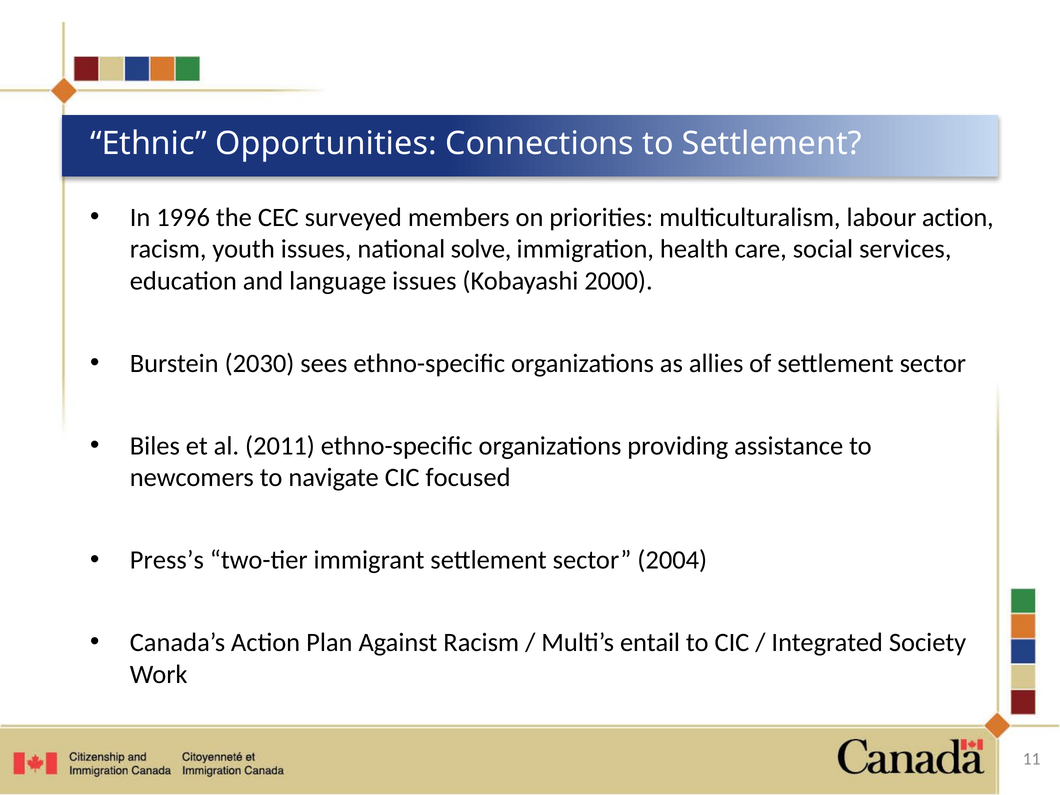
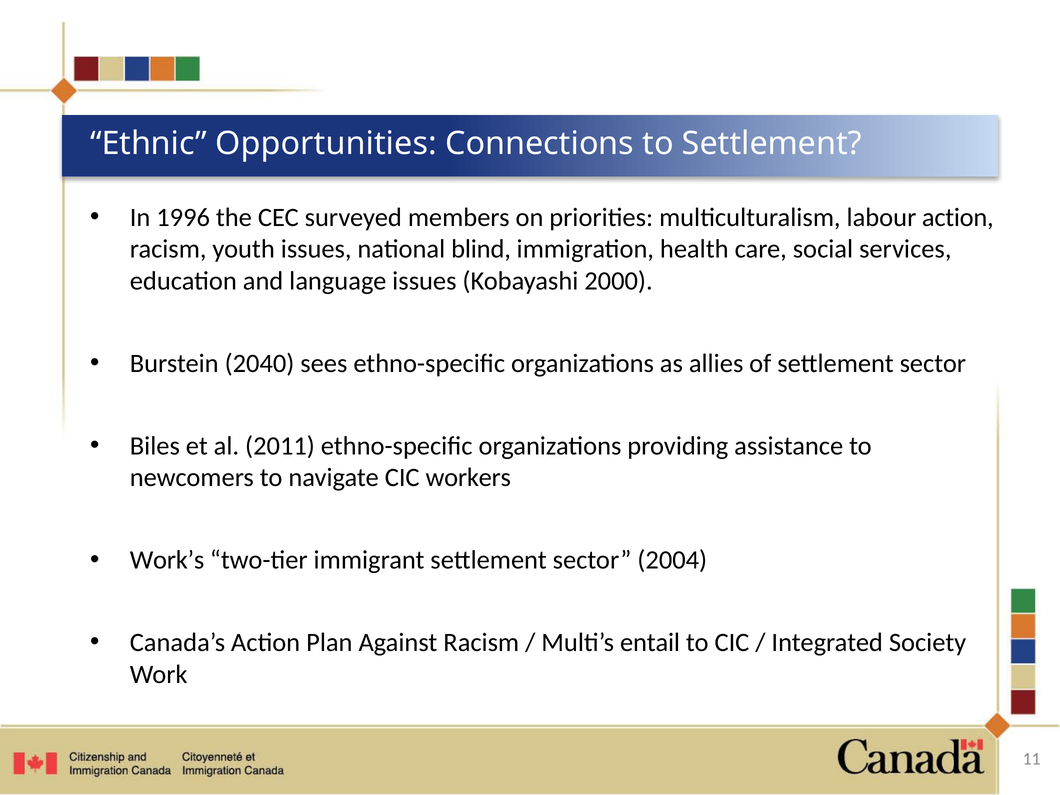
solve: solve -> blind
2030: 2030 -> 2040
focused: focused -> workers
Press’s: Press’s -> Work’s
